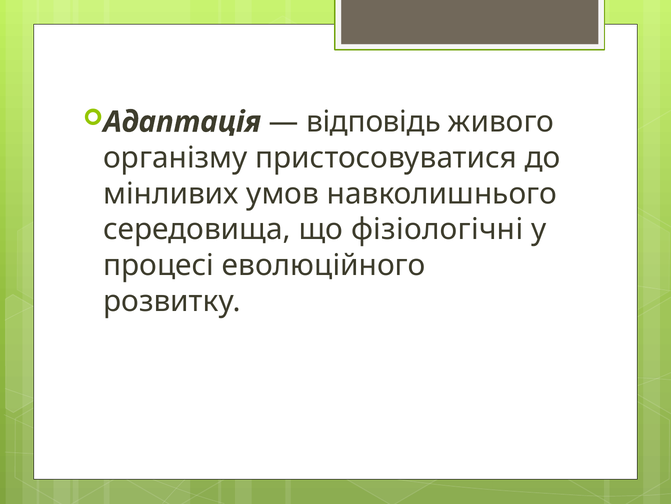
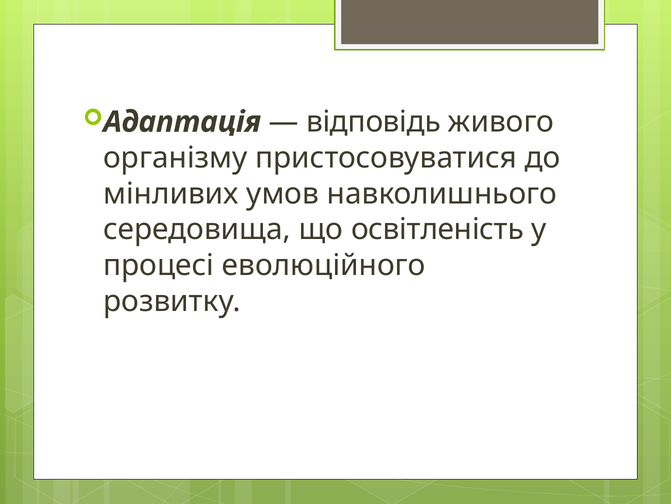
фізіологічні: фізіологічні -> освітленість
